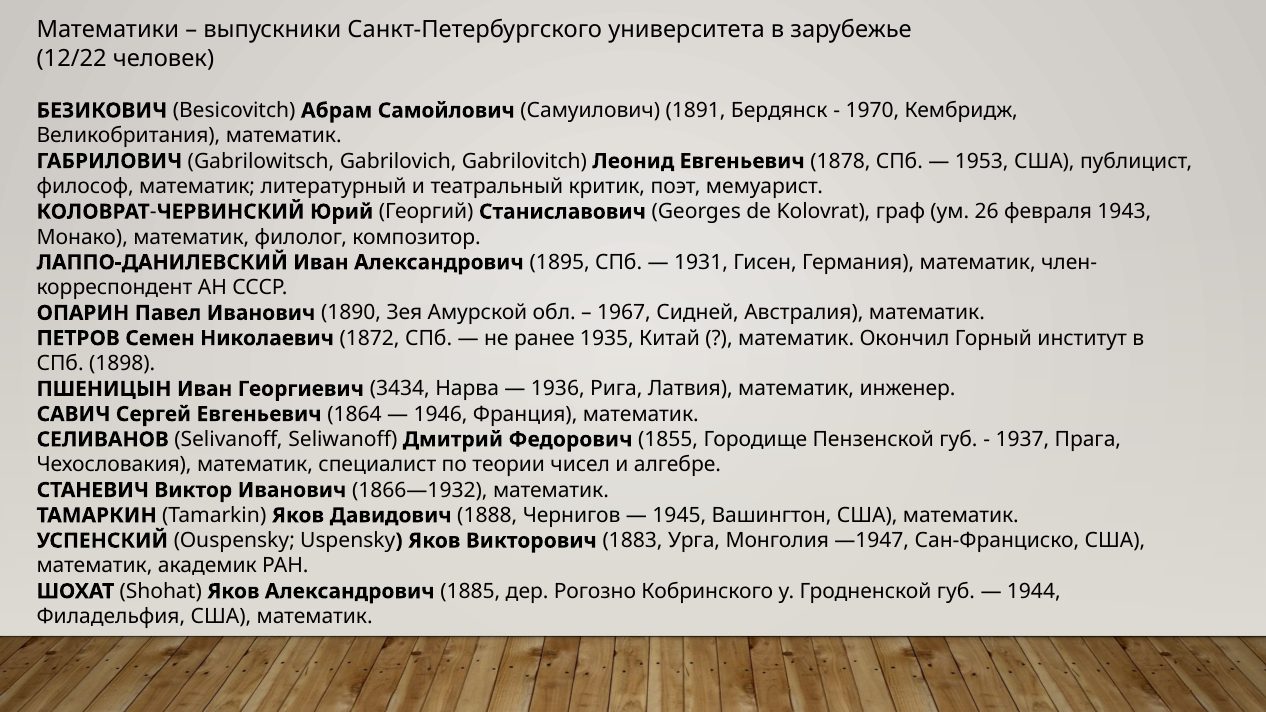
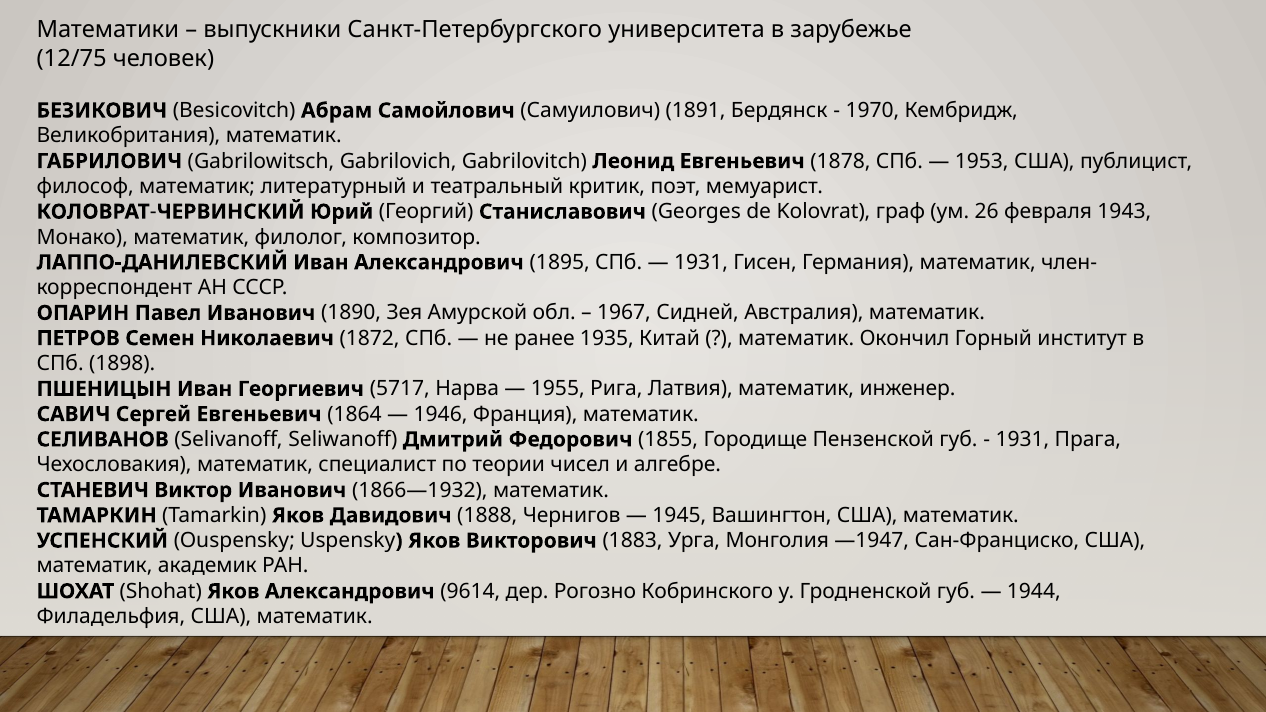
12/22: 12/22 -> 12/75
3434: 3434 -> 5717
1936: 1936 -> 1955
1937 at (1022, 440): 1937 -> 1931
1885: 1885 -> 9614
